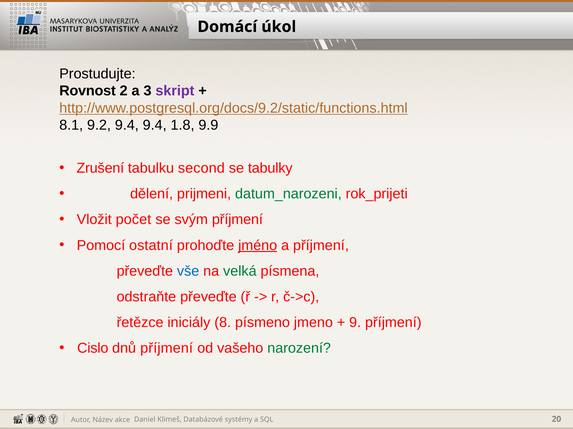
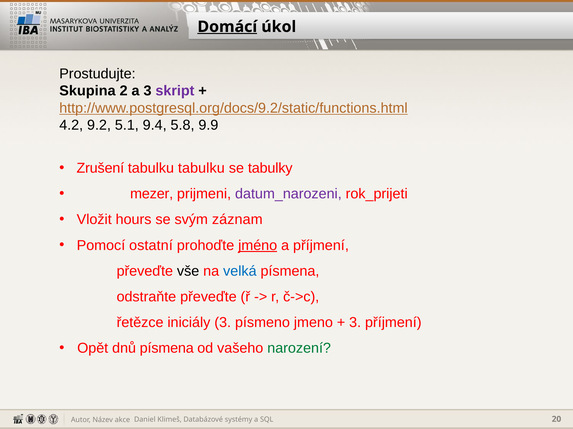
Domácí underline: none -> present
Rovnost: Rovnost -> Skupina
8.1: 8.1 -> 4.2
9.2 9.4: 9.4 -> 5.1
1.8: 1.8 -> 5.8
tabulku second: second -> tabulku
dělení: dělení -> mezer
datum_narozeni colour: green -> purple
počet: počet -> hours
svým příjmení: příjmení -> záznam
vše colour: blue -> black
velká colour: green -> blue
iniciály 8: 8 -> 3
9 at (355, 323): 9 -> 3
Cislo: Cislo -> Opět
dnů příjmení: příjmení -> písmena
